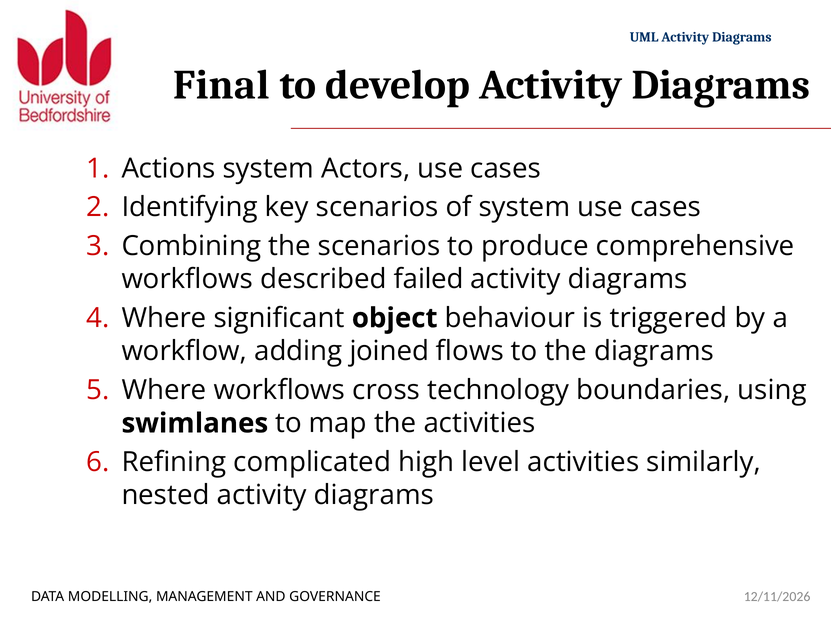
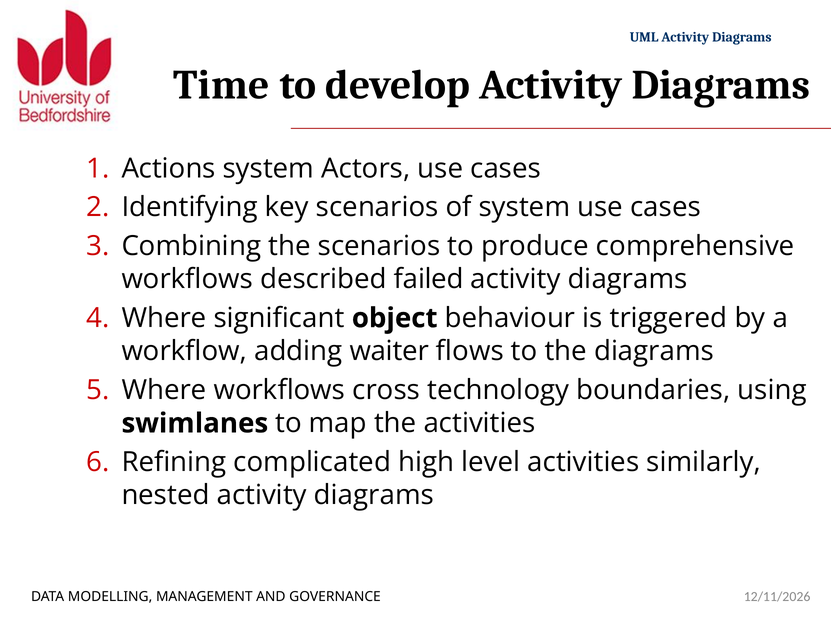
Final: Final -> Time
joined: joined -> waiter
